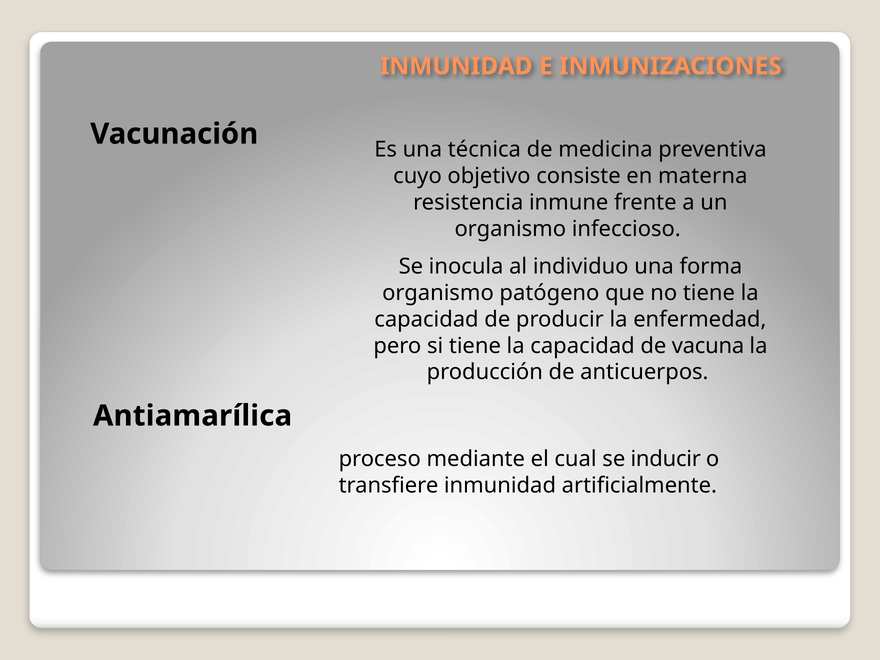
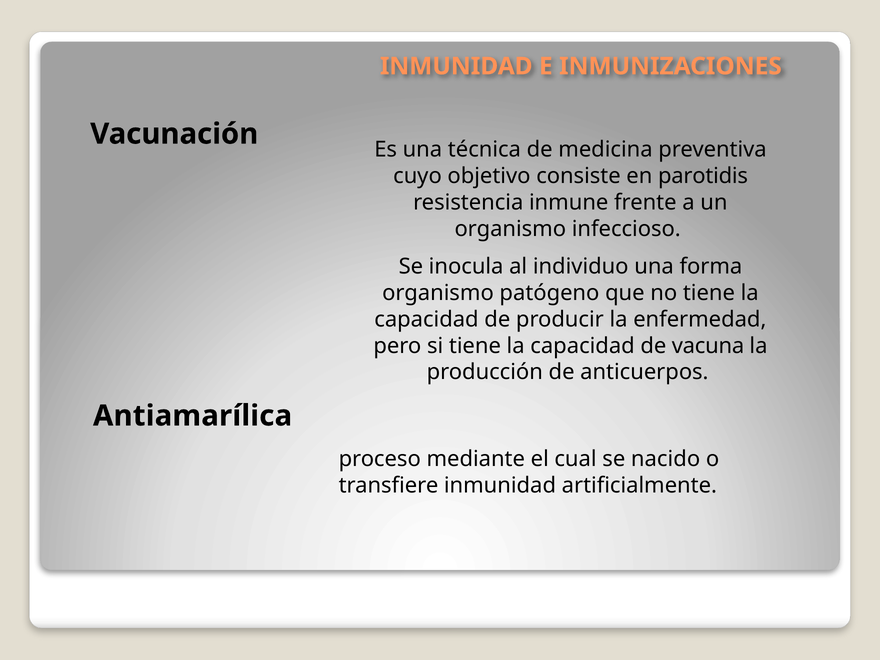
materna: materna -> parotidis
inducir: inducir -> nacido
